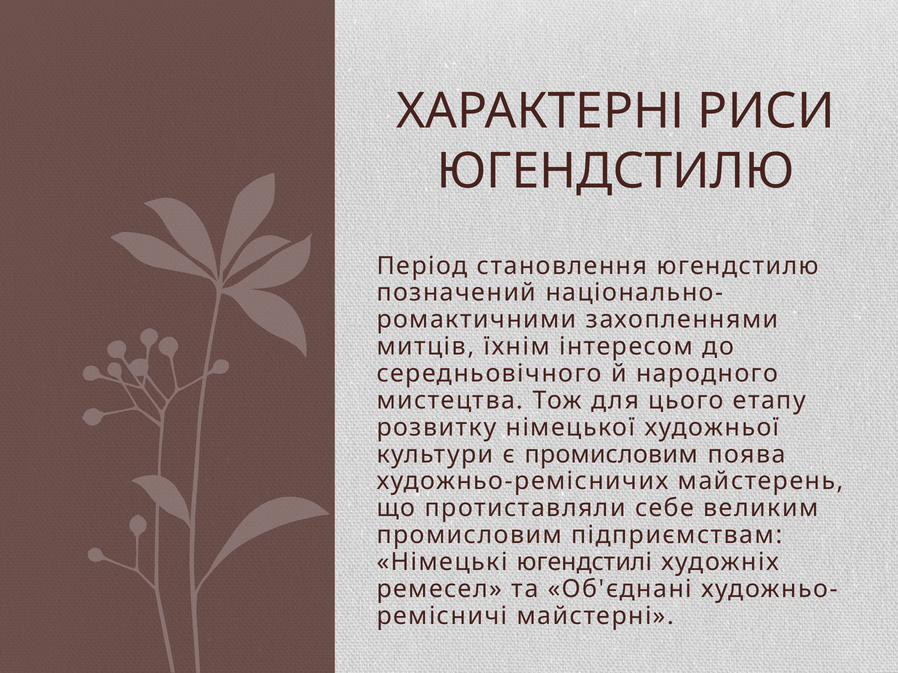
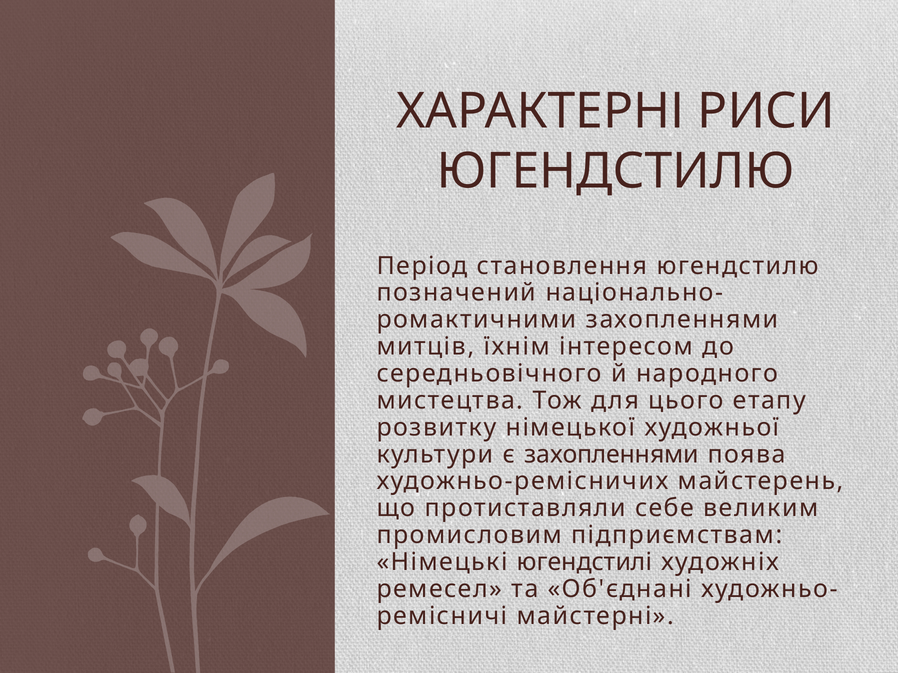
є промисловим: промисловим -> захопленнями
